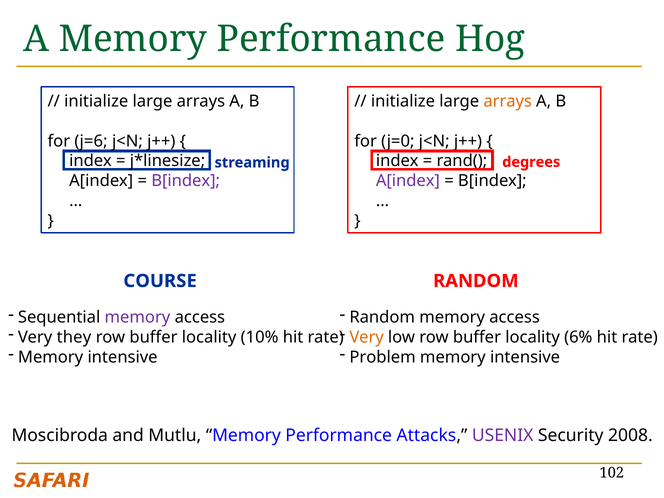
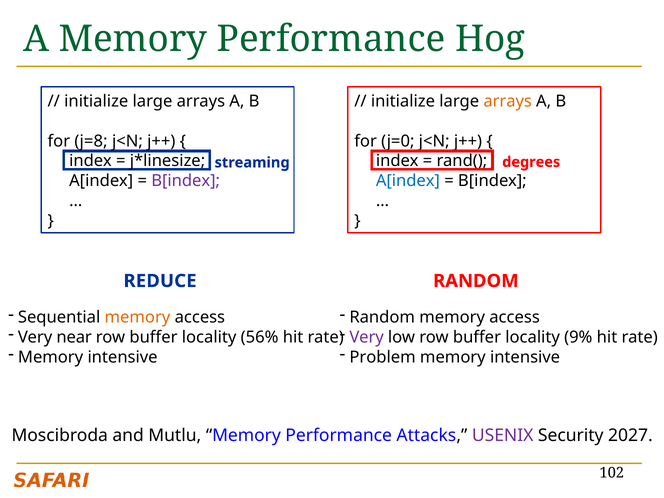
j=6: j=6 -> j=8
A[index at (408, 181) colour: purple -> blue
COURSE: COURSE -> REDUCE
memory at (137, 317) colour: purple -> orange
they: they -> near
10%: 10% -> 56%
Very at (367, 337) colour: orange -> purple
6%: 6% -> 9%
2008: 2008 -> 2027
